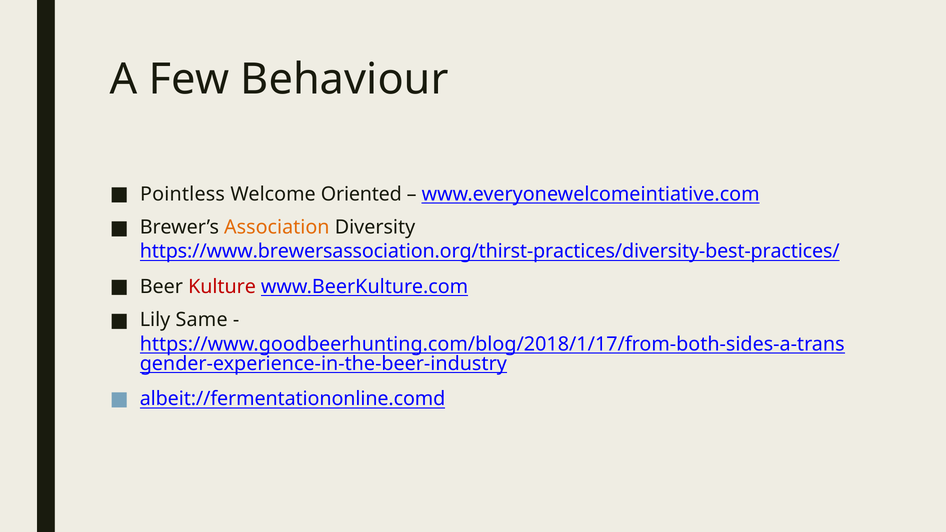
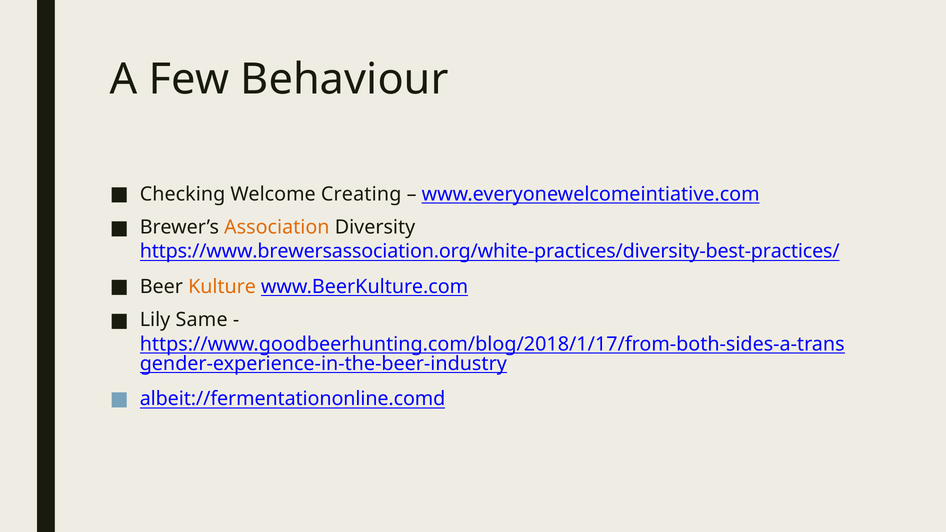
Pointless: Pointless -> Checking
Oriented: Oriented -> Creating
https://www.brewersassociation.org/thirst-practices/diversity-best-practices/: https://www.brewersassociation.org/thirst-practices/diversity-best-practices/ -> https://www.brewersassociation.org/white-practices/diversity-best-practices/
Kulture colour: red -> orange
